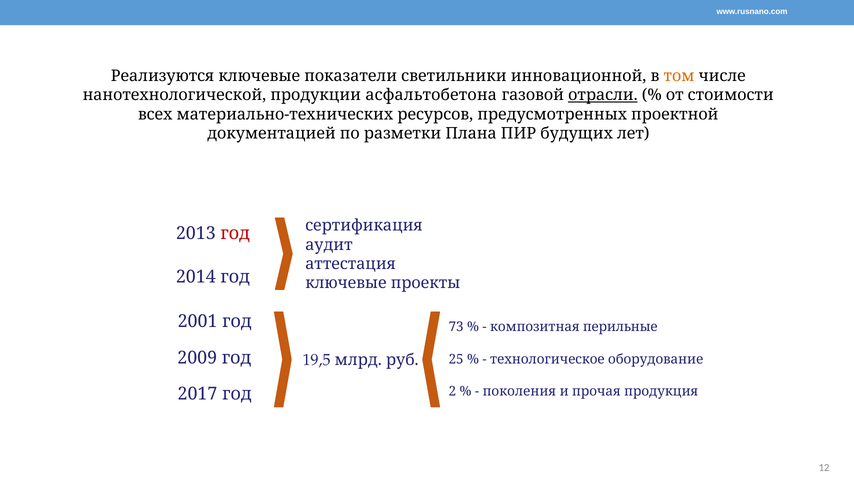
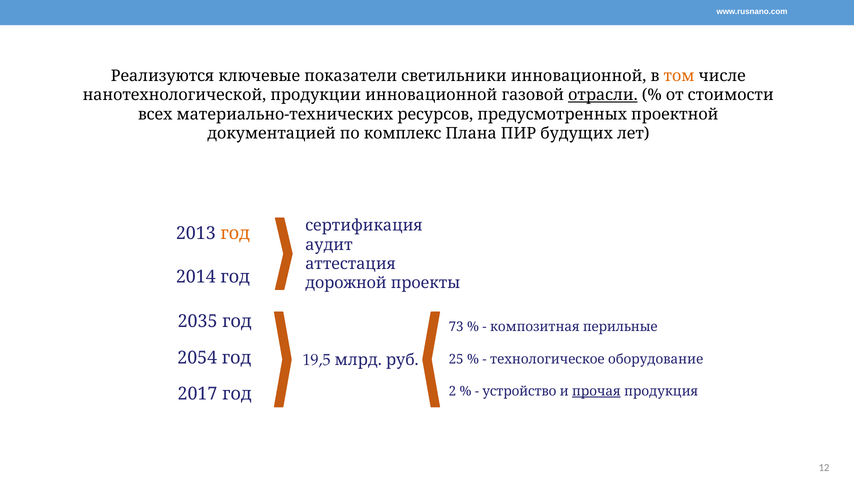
продукции асфальтобетона: асфальтобетона -> инновационной
разметки: разметки -> комплекс
год at (235, 233) colour: red -> orange
ключевые at (346, 283): ключевые -> дорожной
2001: 2001 -> 2035
2009: 2009 -> 2054
поколения: поколения -> устройство
прочая underline: none -> present
